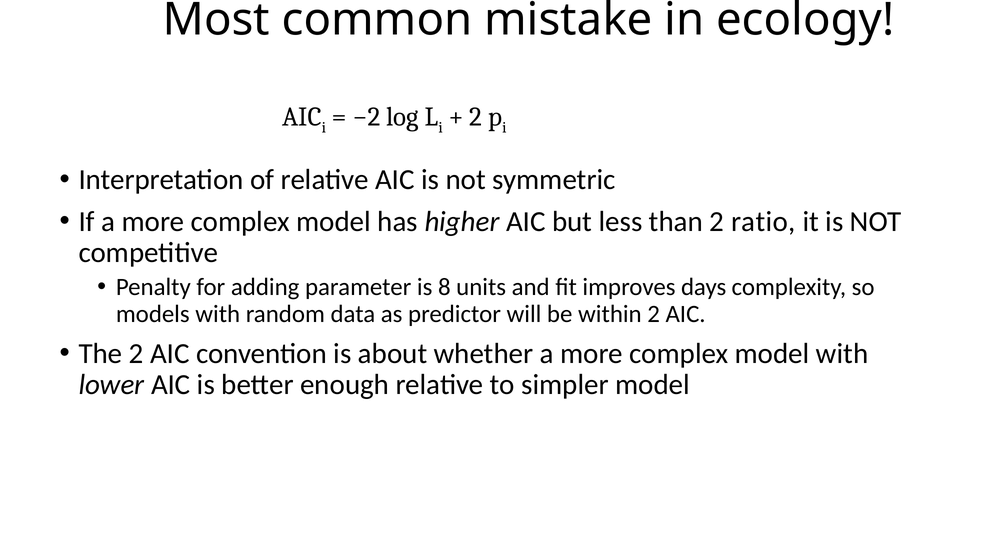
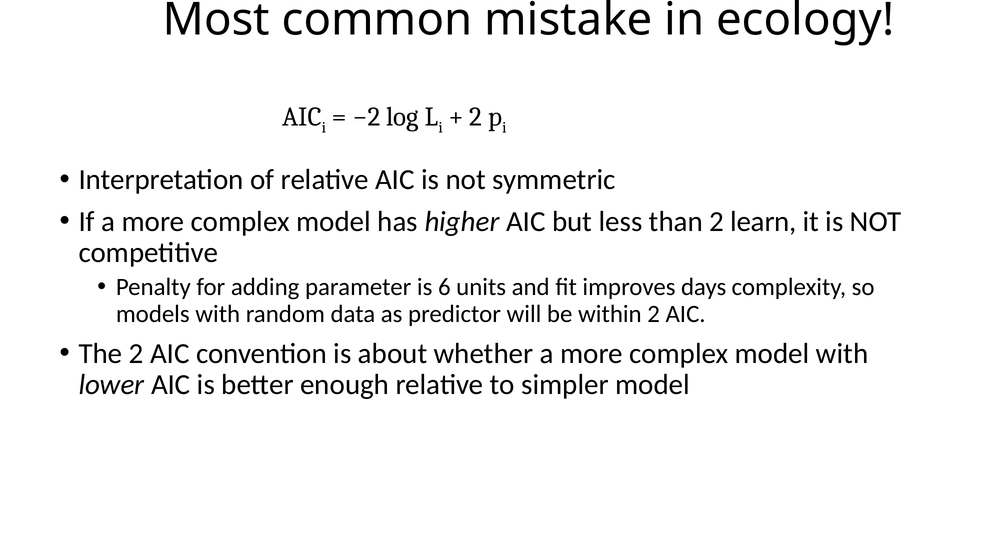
ratio: ratio -> learn
8: 8 -> 6
